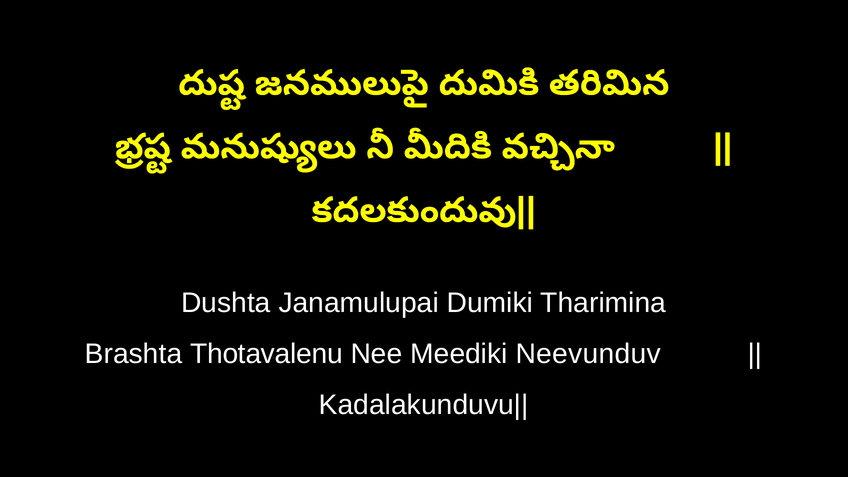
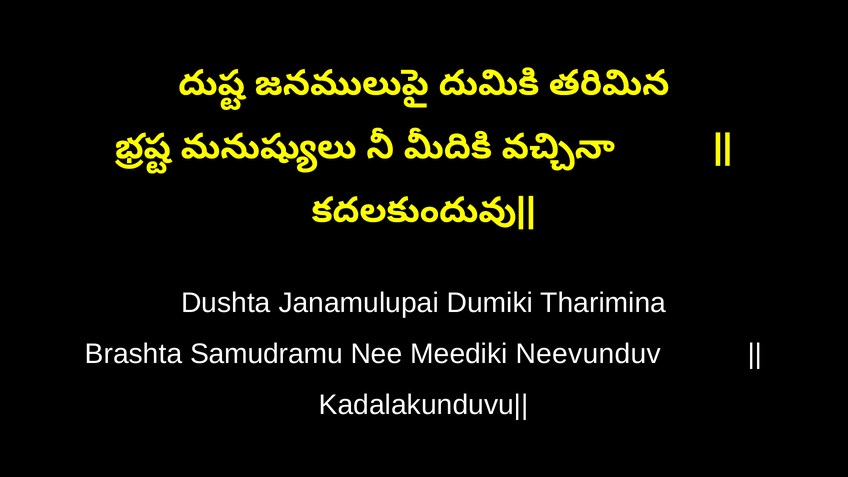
Thotavalenu: Thotavalenu -> Samudramu
